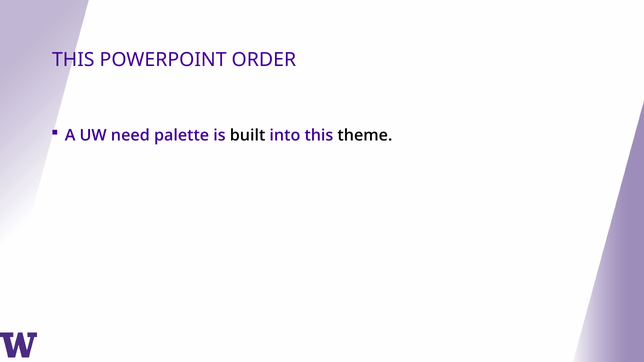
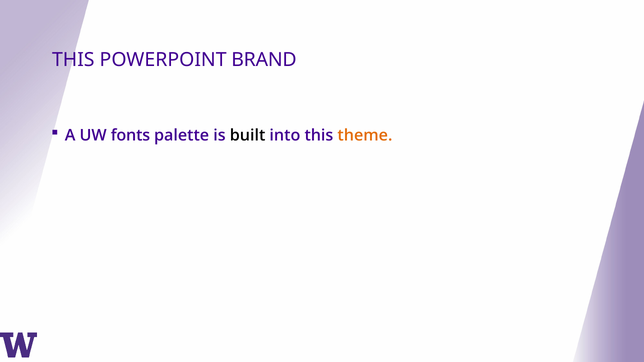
ORDER: ORDER -> BRAND
need: need -> fonts
theme colour: black -> orange
